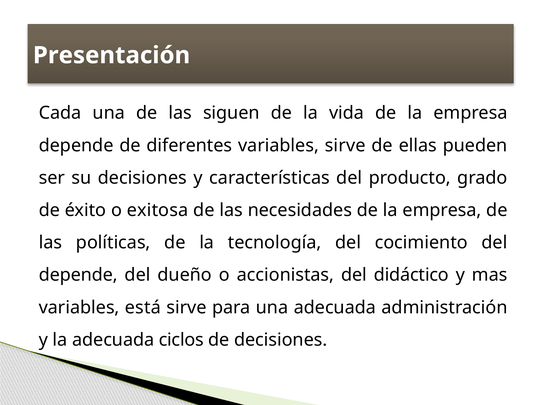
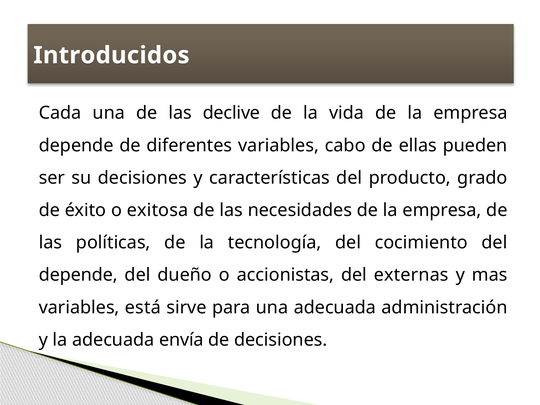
Presentación: Presentación -> Introducidos
siguen: siguen -> declive
variables sirve: sirve -> cabo
didáctico: didáctico -> externas
ciclos: ciclos -> envía
